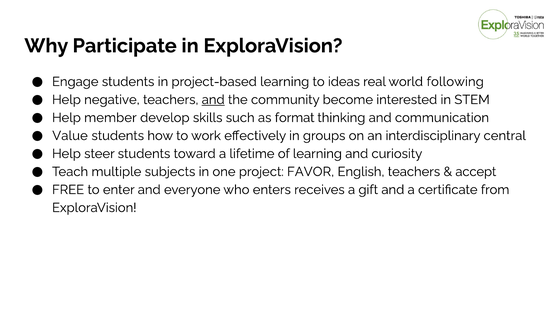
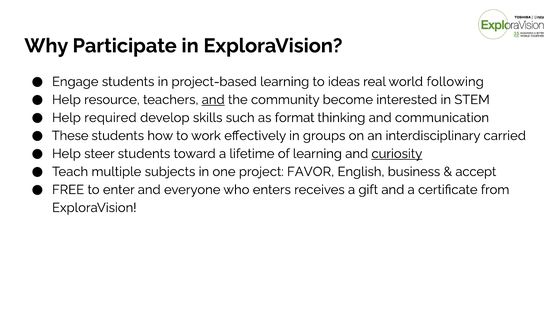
negative: negative -> resource
member: member -> required
Value: Value -> These
central: central -> carried
curiosity underline: none -> present
English teachers: teachers -> business
